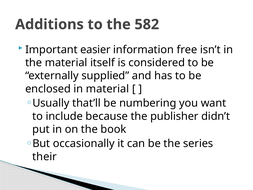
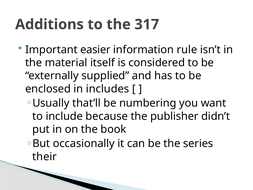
582: 582 -> 317
free: free -> rule
in material: material -> includes
